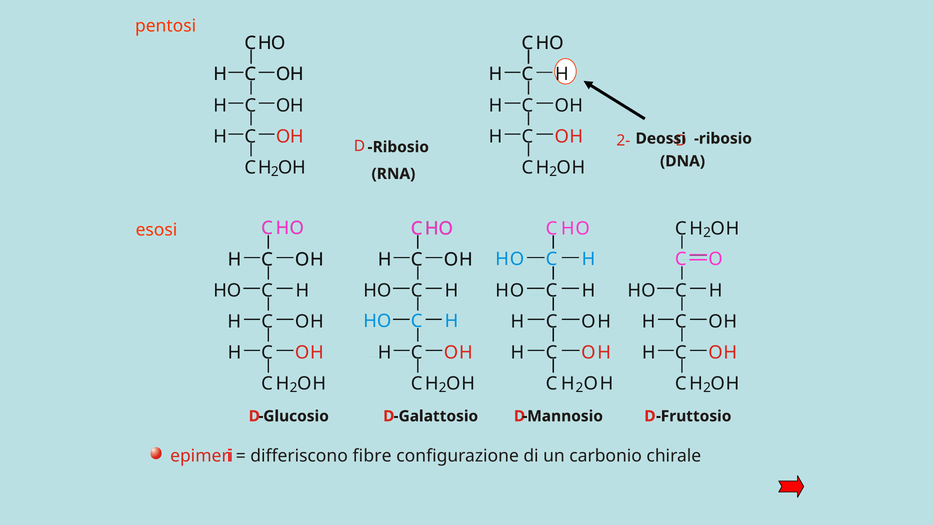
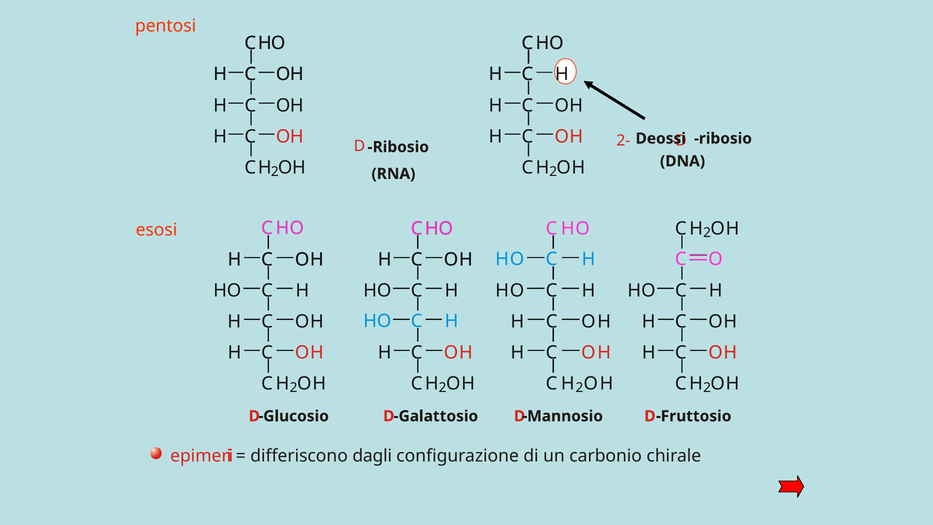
fibre: fibre -> dagli
